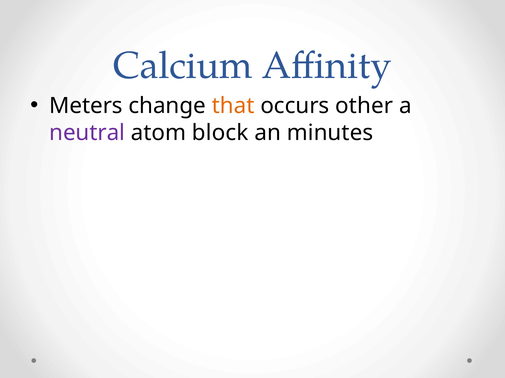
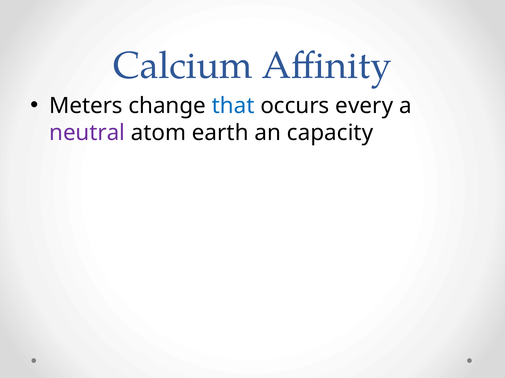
that colour: orange -> blue
other: other -> every
block: block -> earth
minutes: minutes -> capacity
